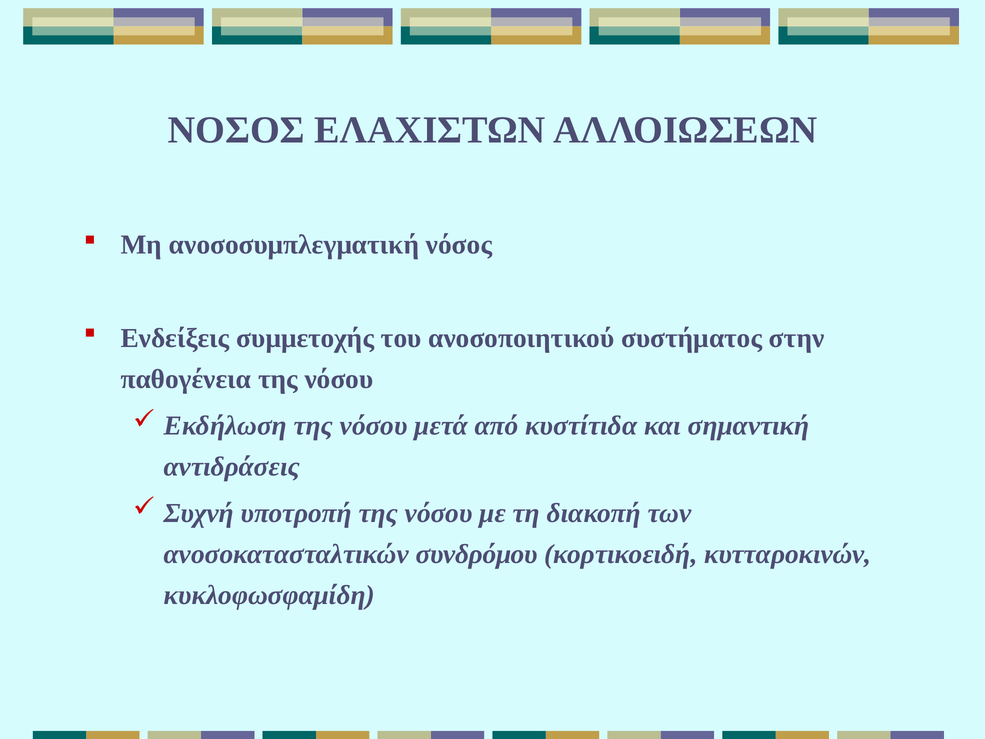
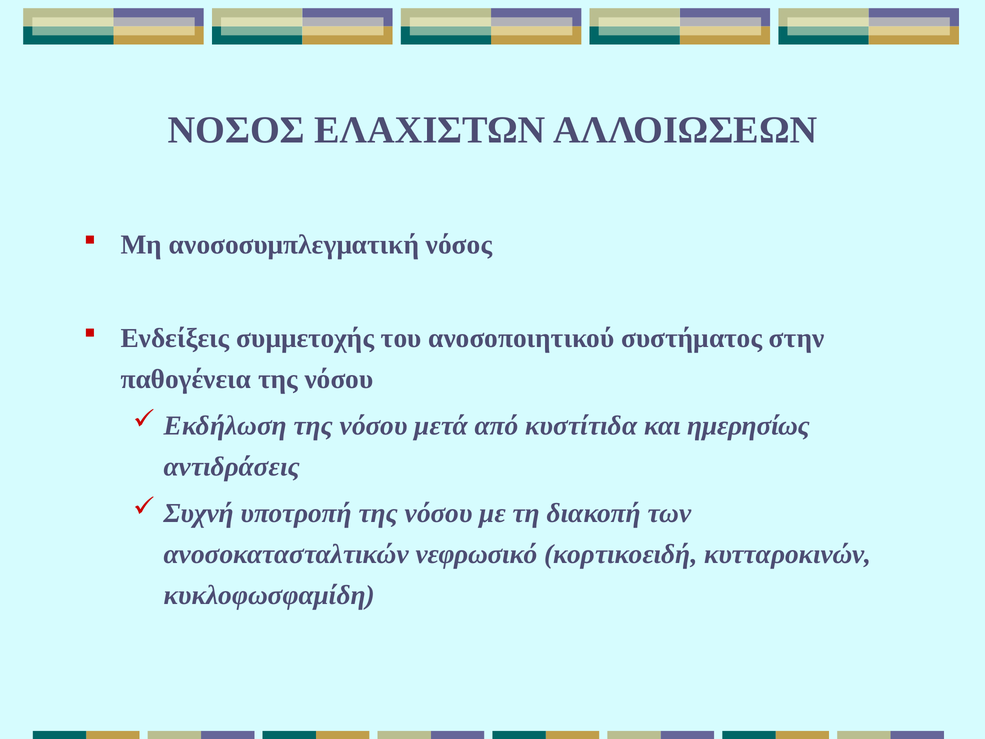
σημαντική: σημαντική -> ημερησίως
συνδρόμου: συνδρόμου -> νεφρωσικό
